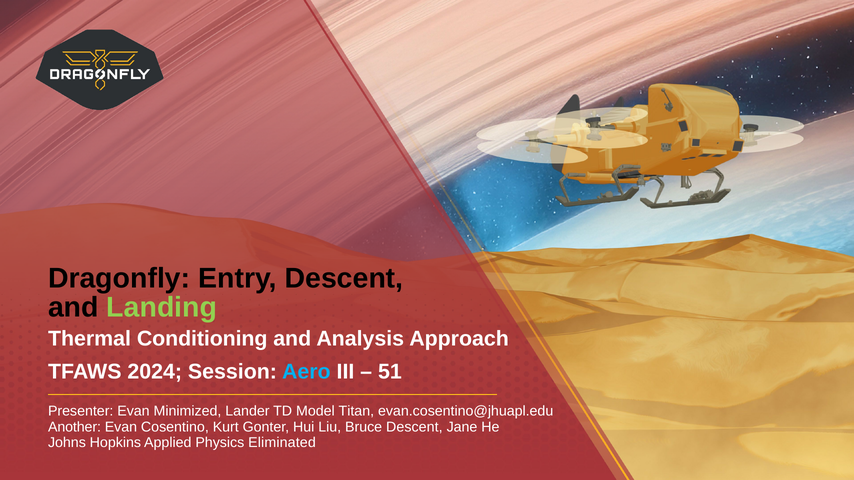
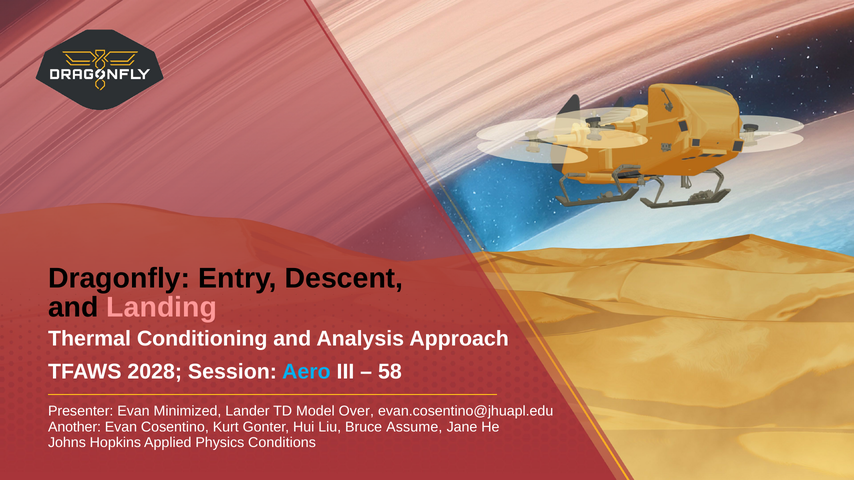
Landing colour: light green -> pink
2024: 2024 -> 2028
51: 51 -> 58
Titan: Titan -> Over
Bruce Descent: Descent -> Assume
Eliminated: Eliminated -> Conditions
